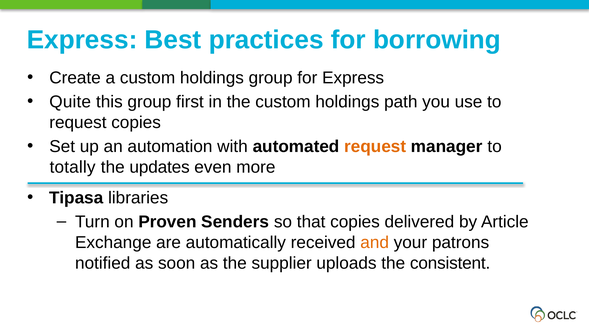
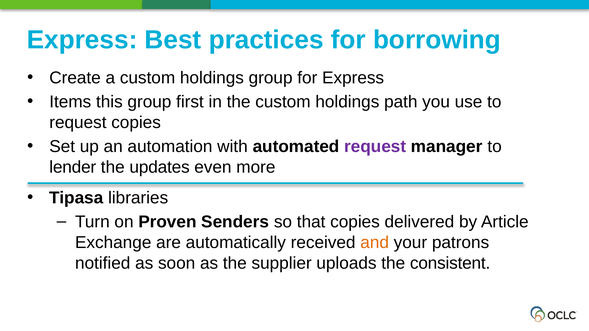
Quite: Quite -> Items
request at (375, 147) colour: orange -> purple
totally: totally -> lender
